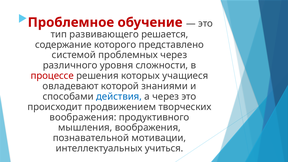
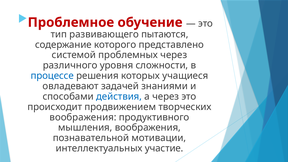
решается: решается -> пытаются
процессе colour: red -> blue
которой: которой -> задачей
учиться: учиться -> участие
